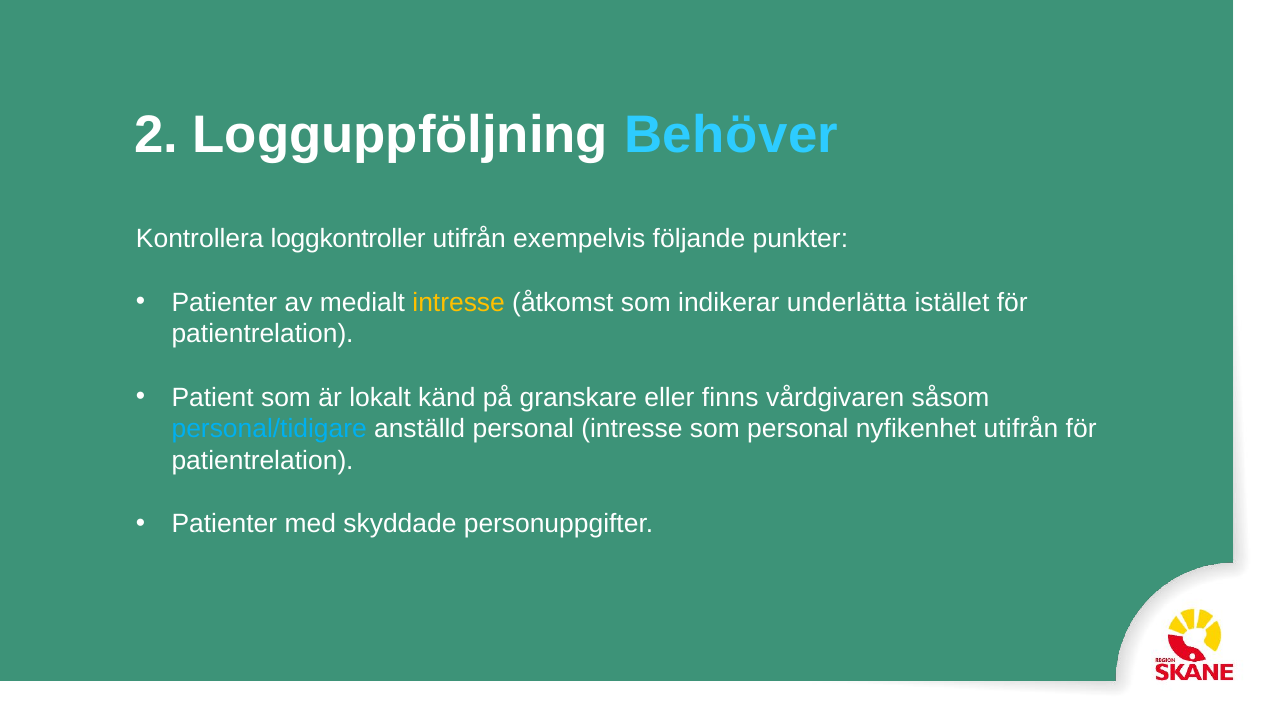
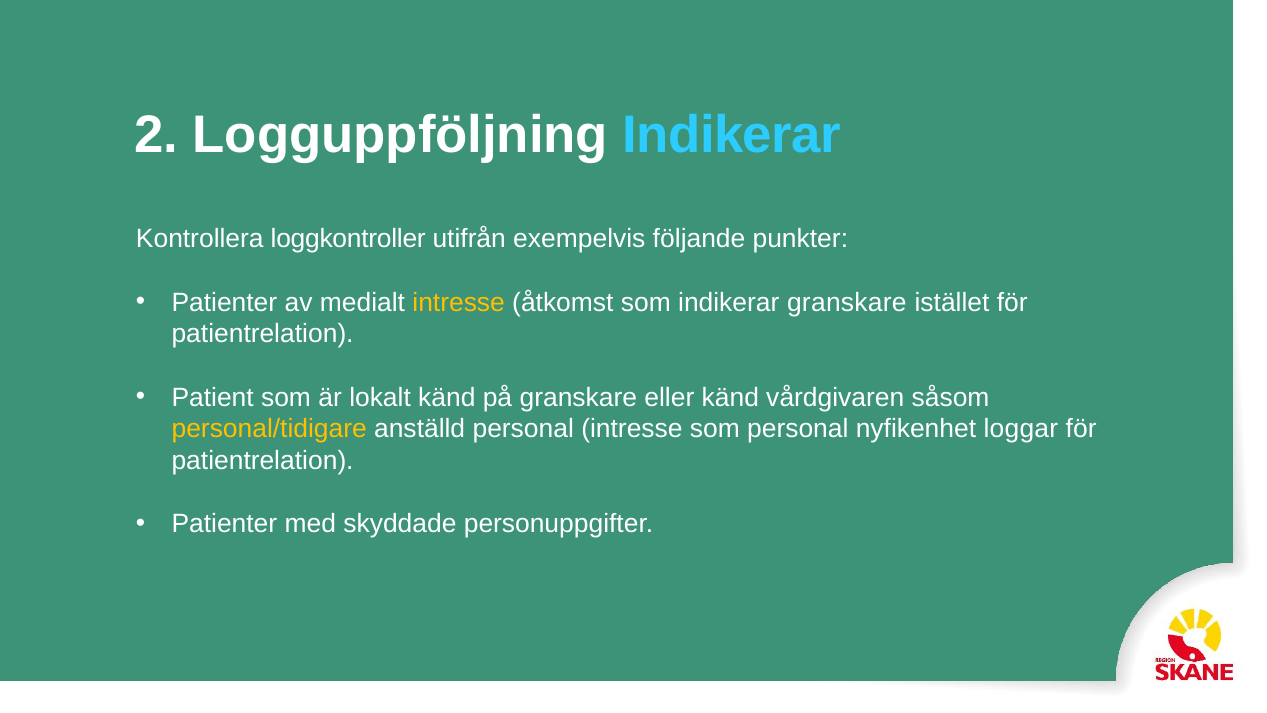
Logguppföljning Behöver: Behöver -> Indikerar
indikerar underlätta: underlätta -> granskare
eller finns: finns -> känd
personal/tidigare colour: light blue -> yellow
nyfikenhet utifrån: utifrån -> loggar
